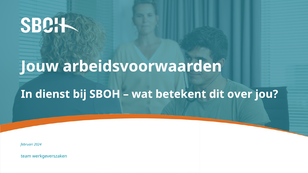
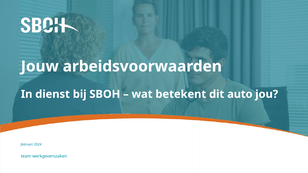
over: over -> auto
